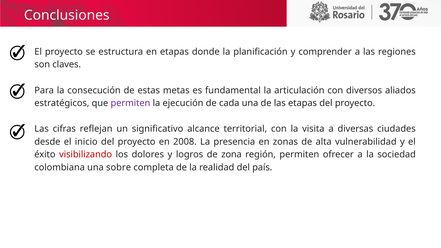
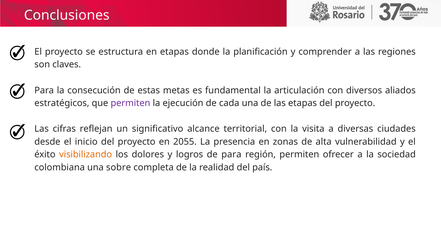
2008: 2008 -> 2055
visibilizando colour: red -> orange
de zona: zona -> para
